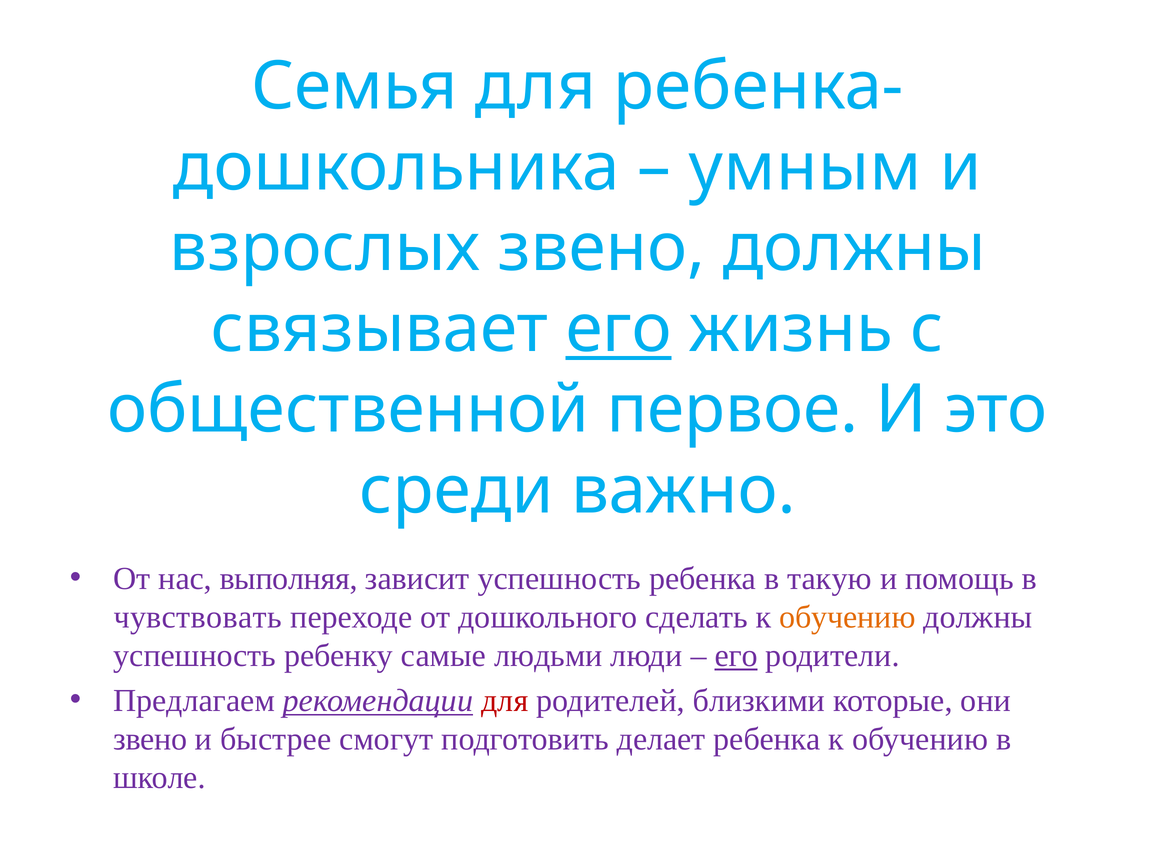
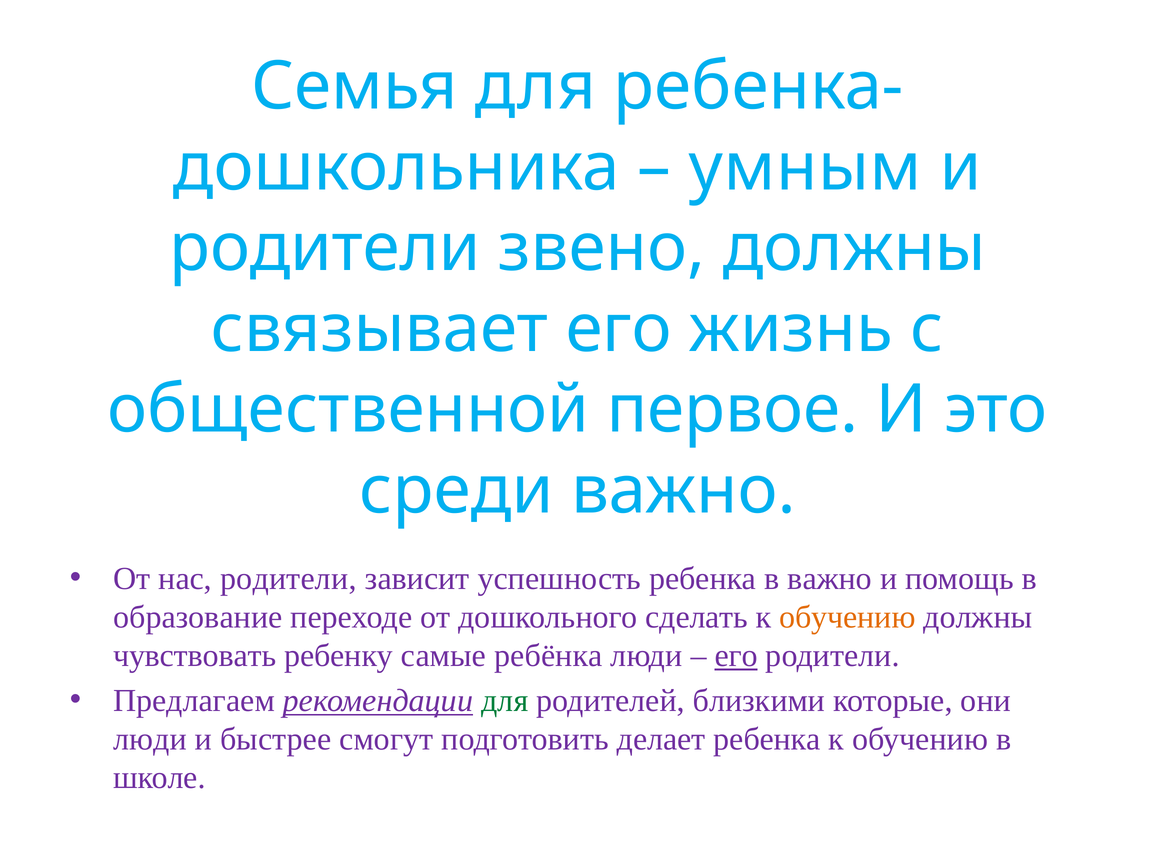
взрослых at (325, 248): взрослых -> родители
его at (619, 329) underline: present -> none
нас выполняя: выполняя -> родители
в такую: такую -> важно
чувствовать: чувствовать -> образование
успешность at (195, 656): успешность -> чувствовать
людьми: людьми -> ребёнка
для at (505, 701) colour: red -> green
звено at (150, 739): звено -> люди
